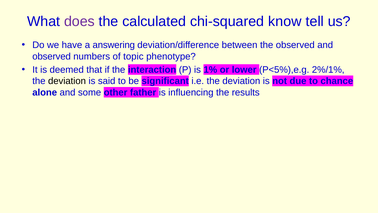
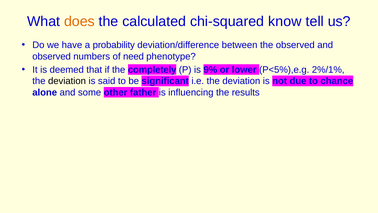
does colour: purple -> orange
answering: answering -> probability
topic: topic -> need
interaction: interaction -> completely
1%: 1% -> 9%
